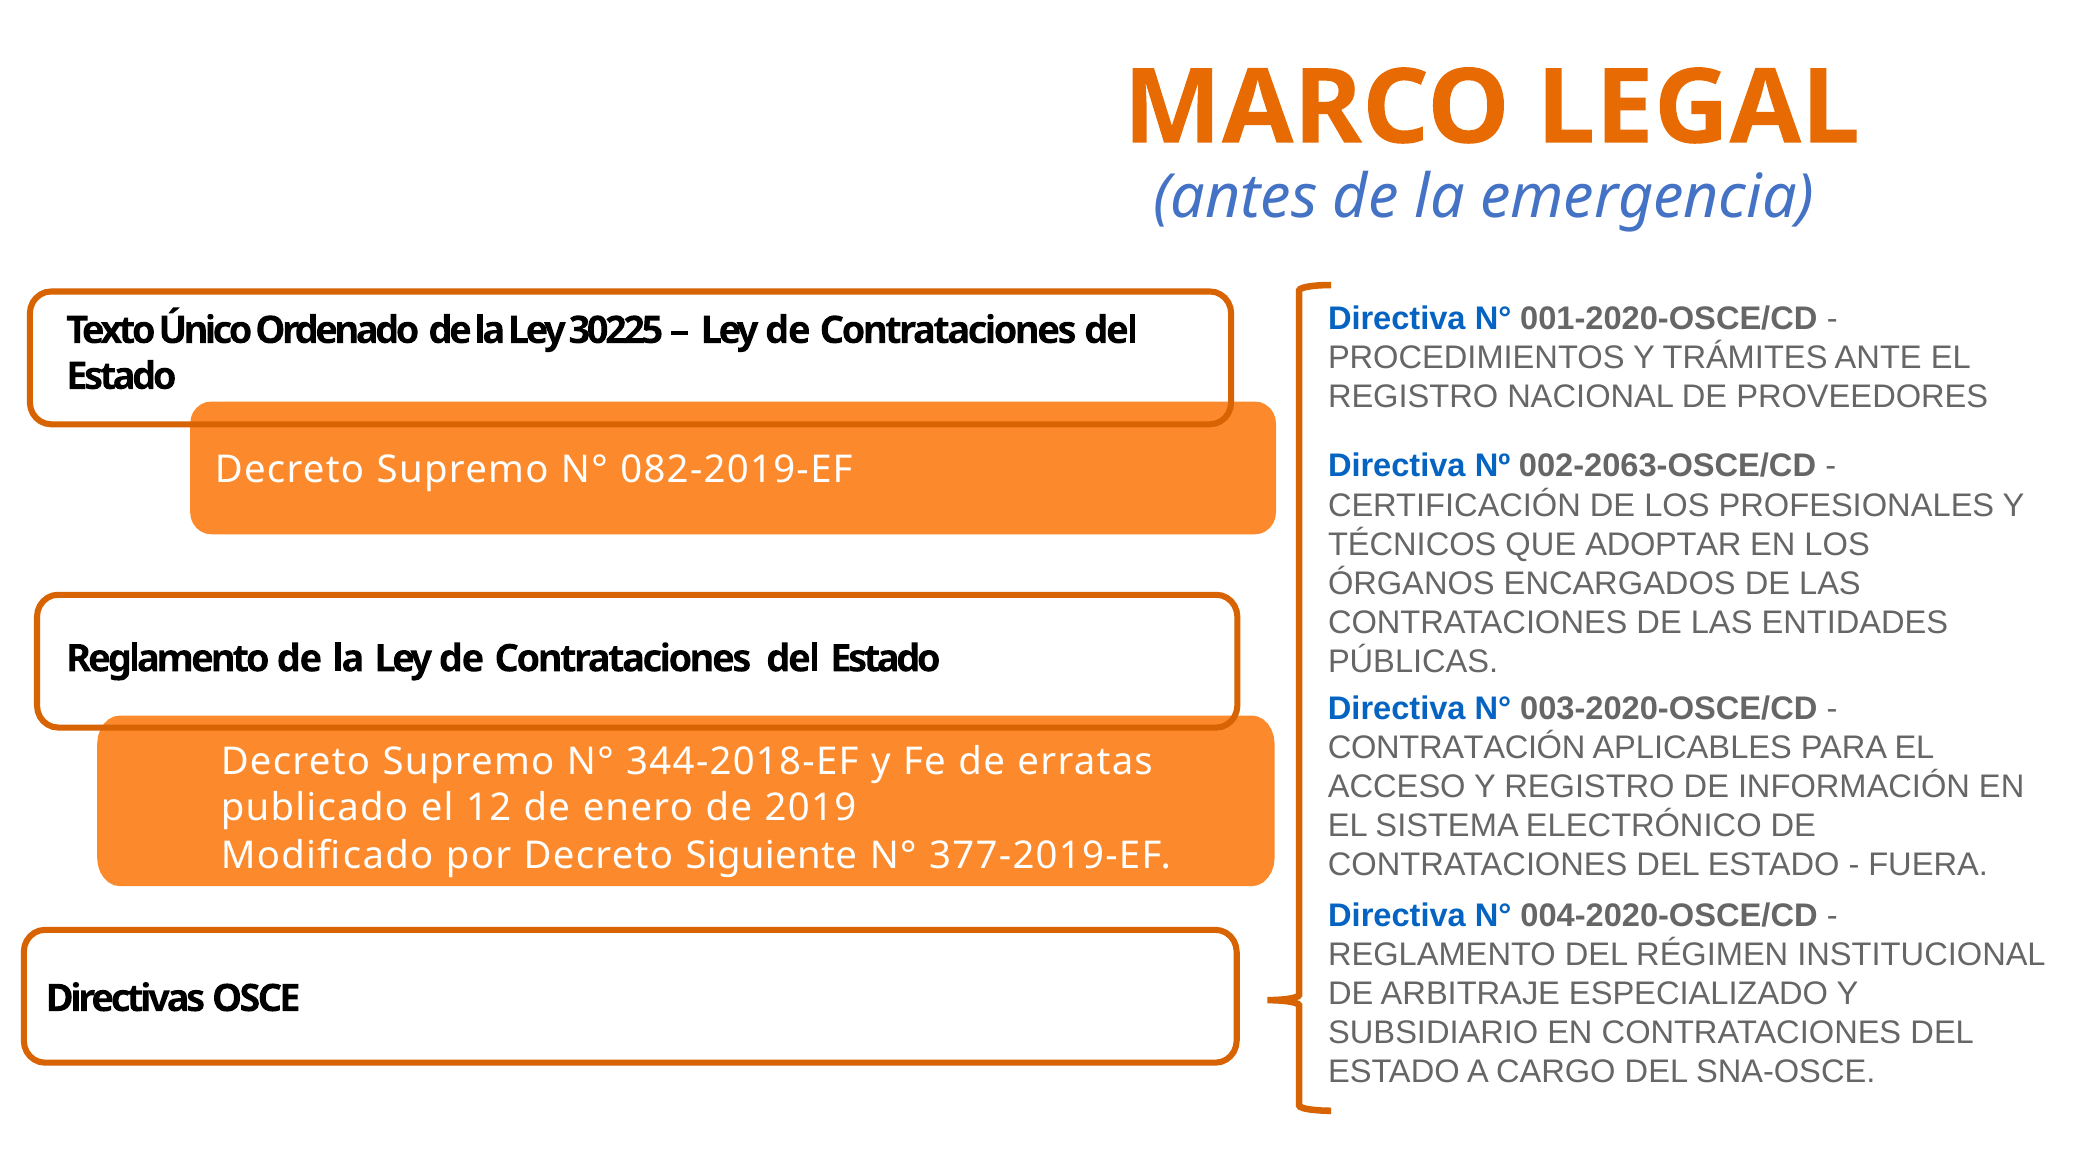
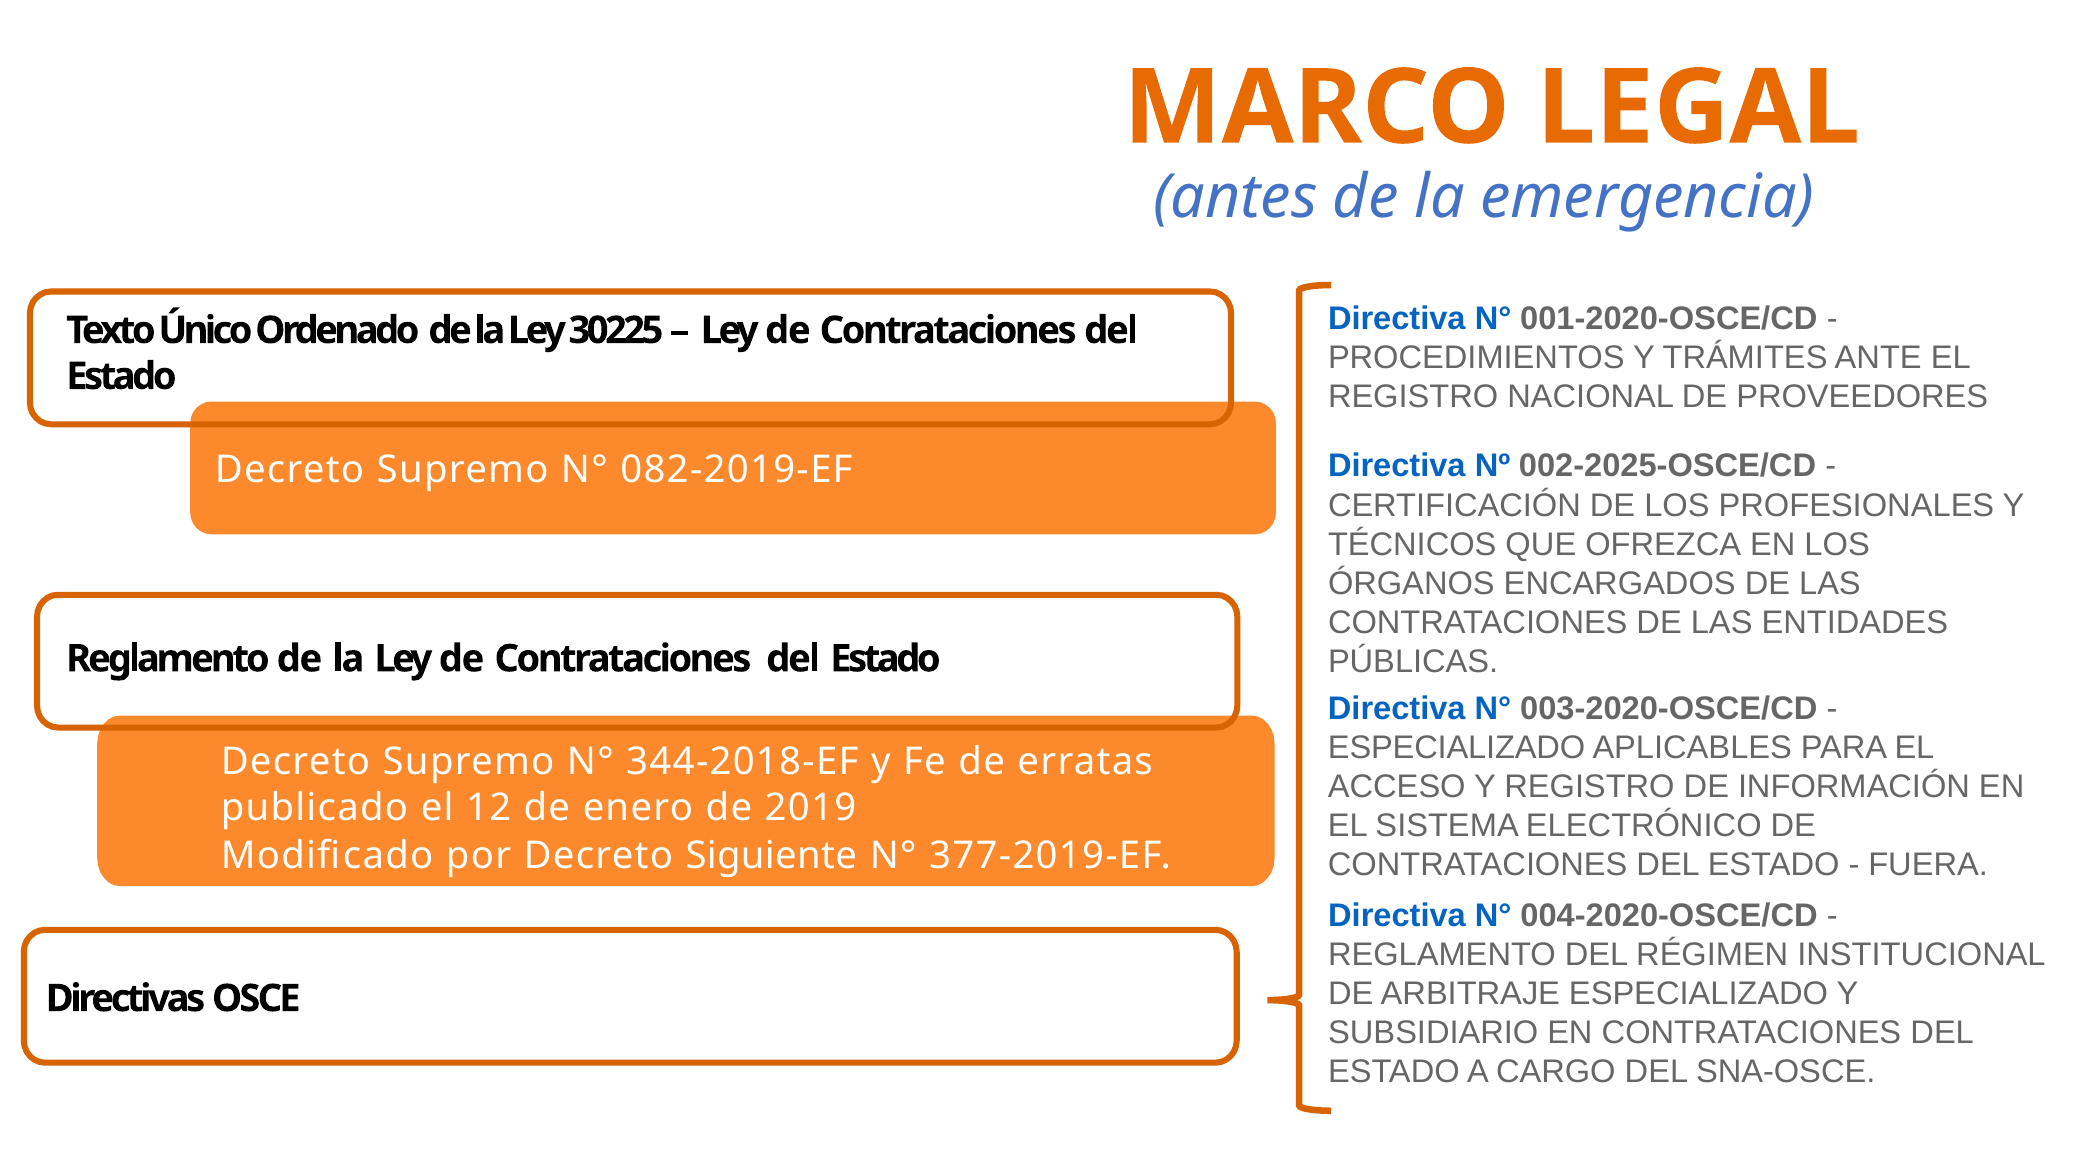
002-2063-OSCE/CD: 002-2063-OSCE/CD -> 002-2025-OSCE/CD
ADOPTAR: ADOPTAR -> OFREZCA
CONTRATACIÓN at (1457, 748): CONTRATACIÓN -> ESPECIALIZADO
